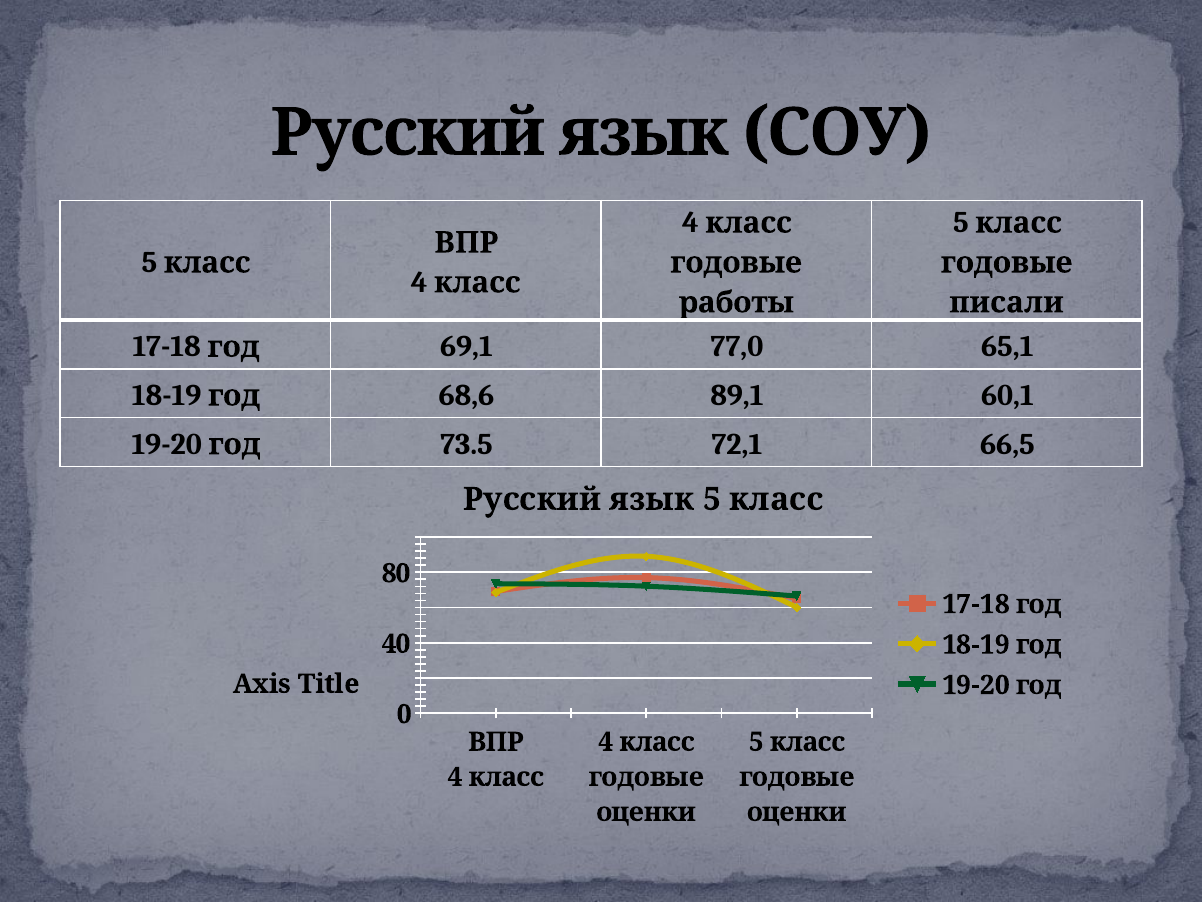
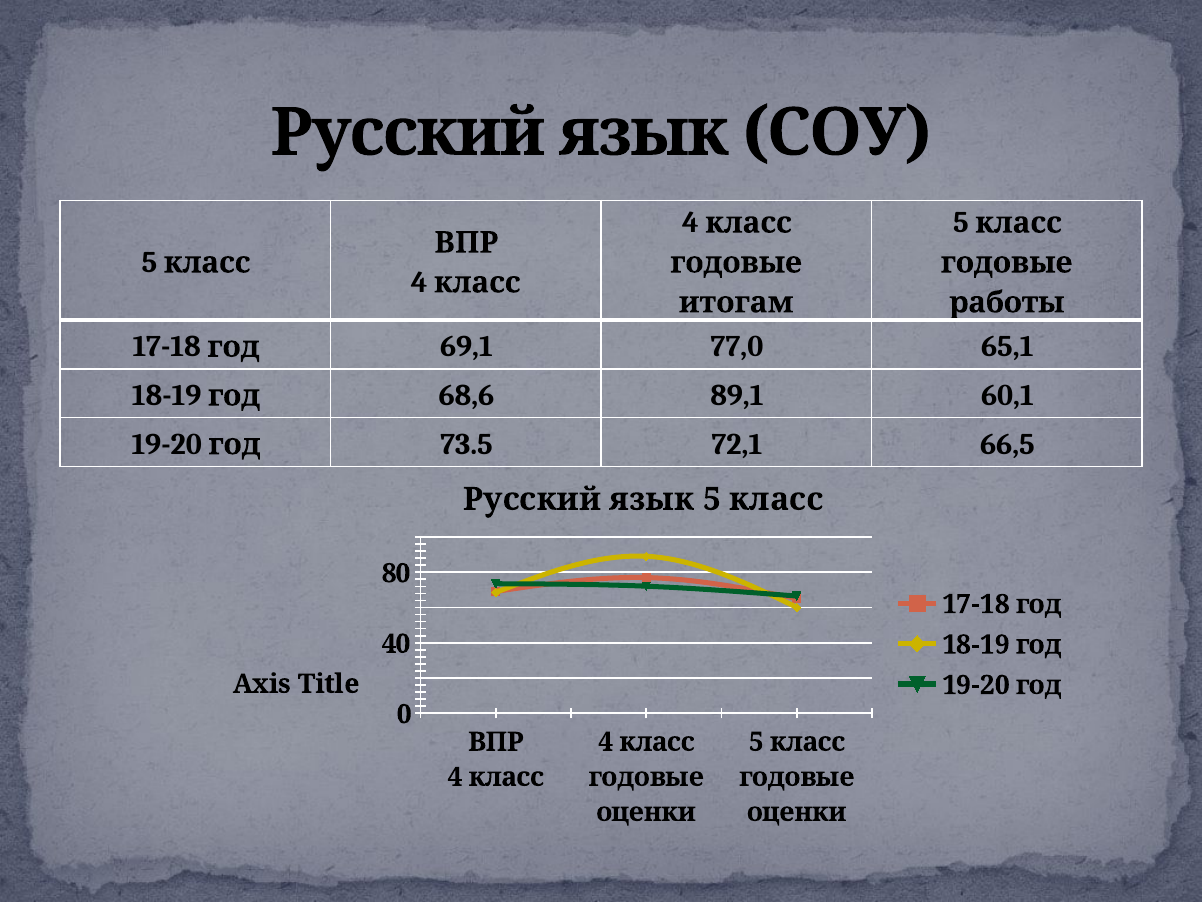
работы: работы -> итогам
писали: писали -> работы
